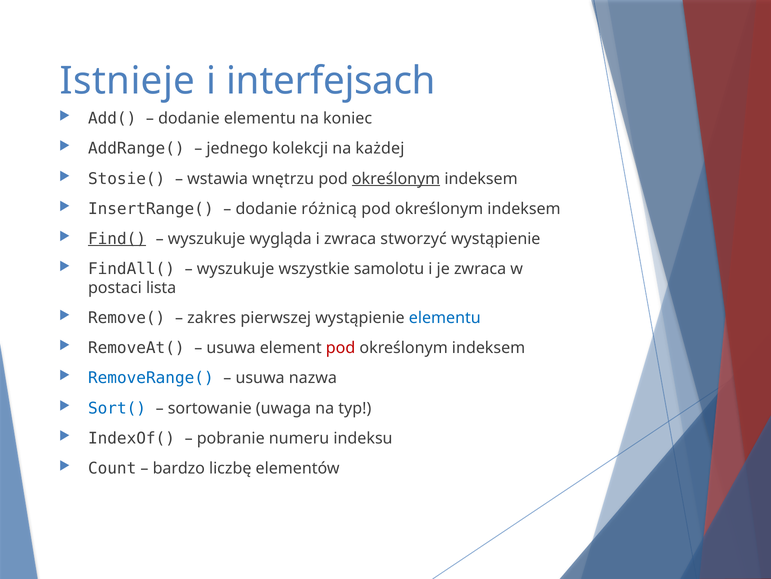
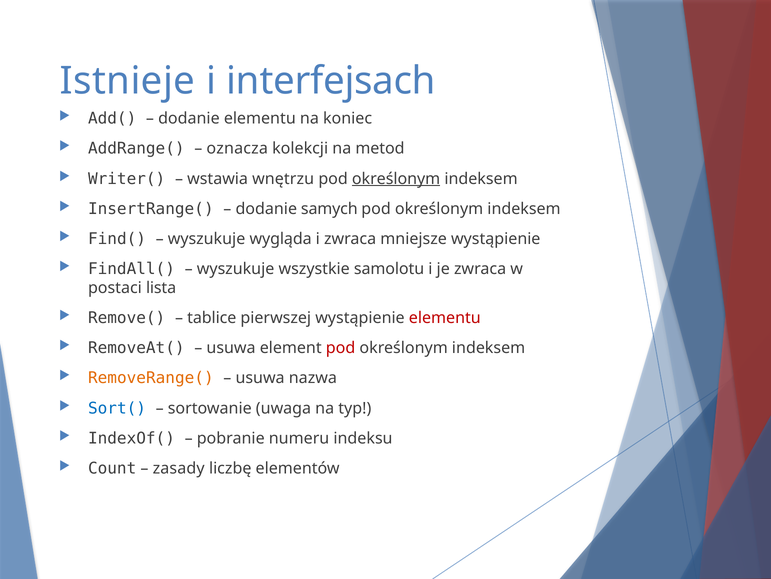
jednego: jednego -> oznacza
każdej: każdej -> metod
Stosie(: Stosie( -> Writer(
różnicą: różnicą -> samych
Find( underline: present -> none
stworzyć: stworzyć -> mniejsze
zakres: zakres -> tablice
elementu at (445, 318) colour: blue -> red
RemoveRange( colour: blue -> orange
bardzo: bardzo -> zasady
